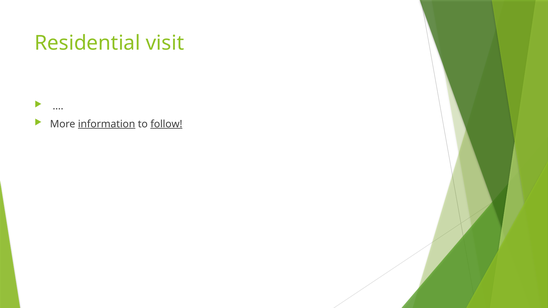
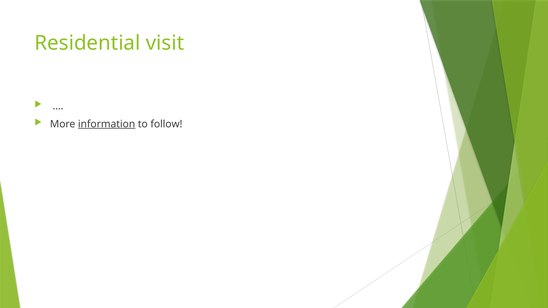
follow underline: present -> none
